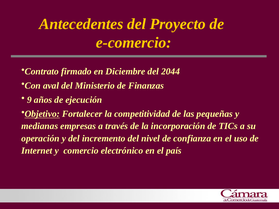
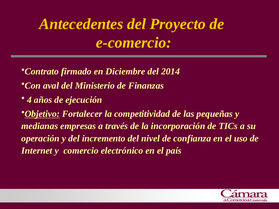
2044: 2044 -> 2014
9: 9 -> 4
